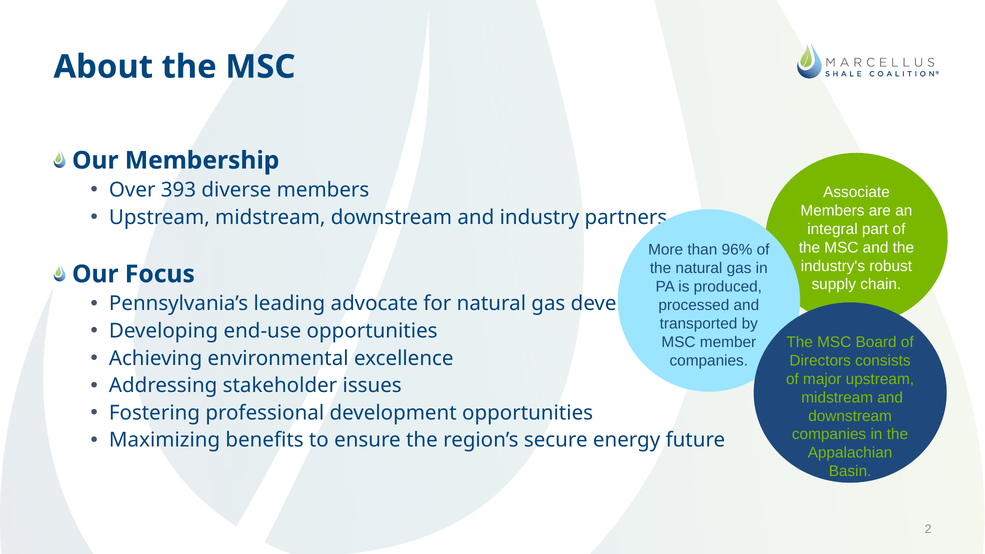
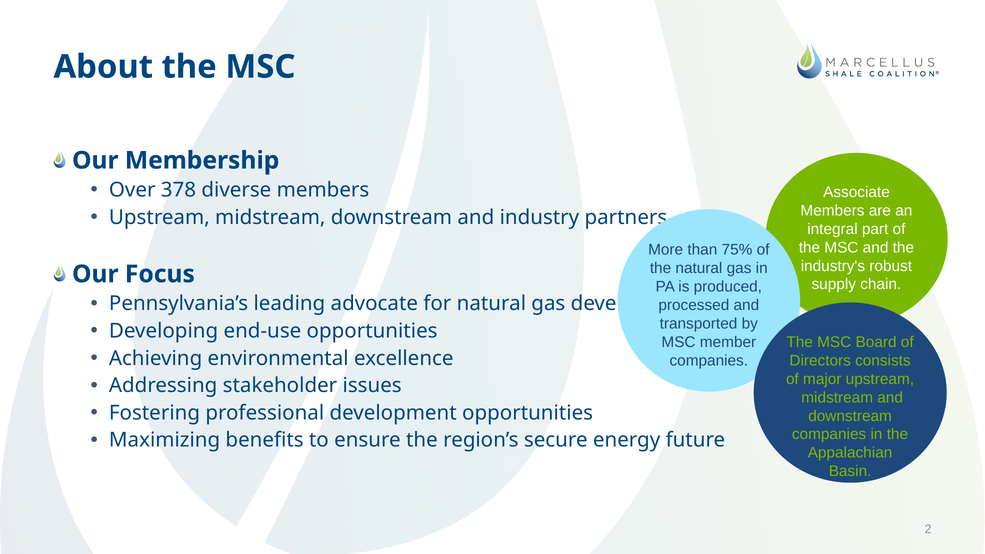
393: 393 -> 378
96%: 96% -> 75%
